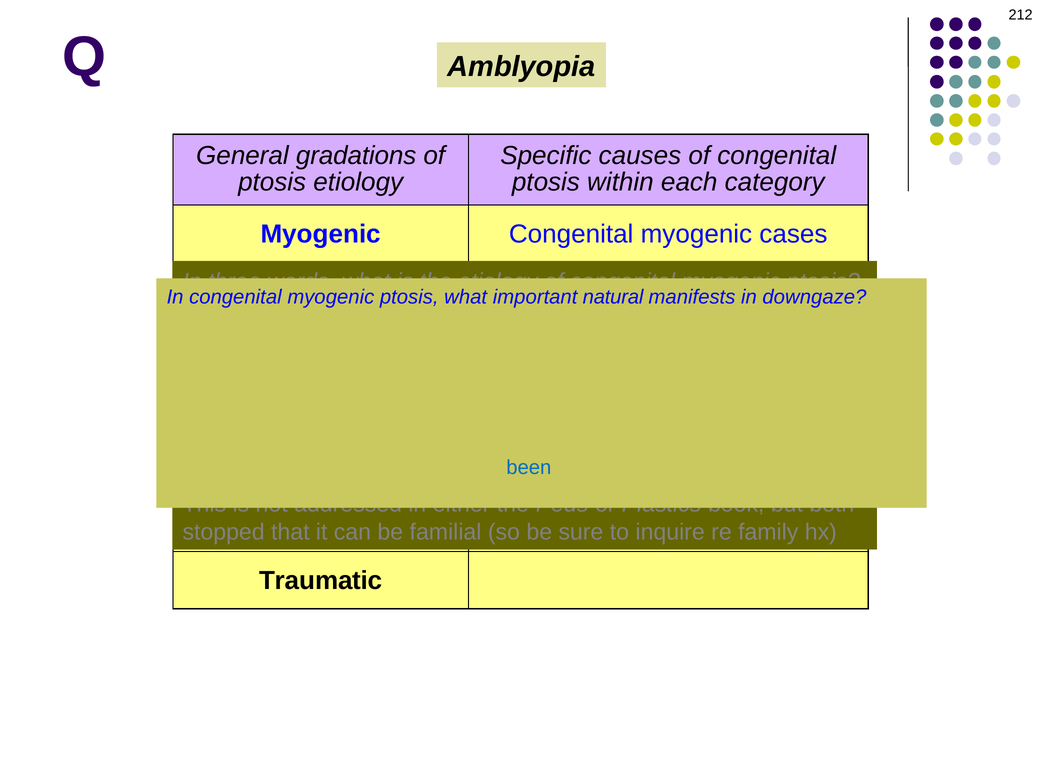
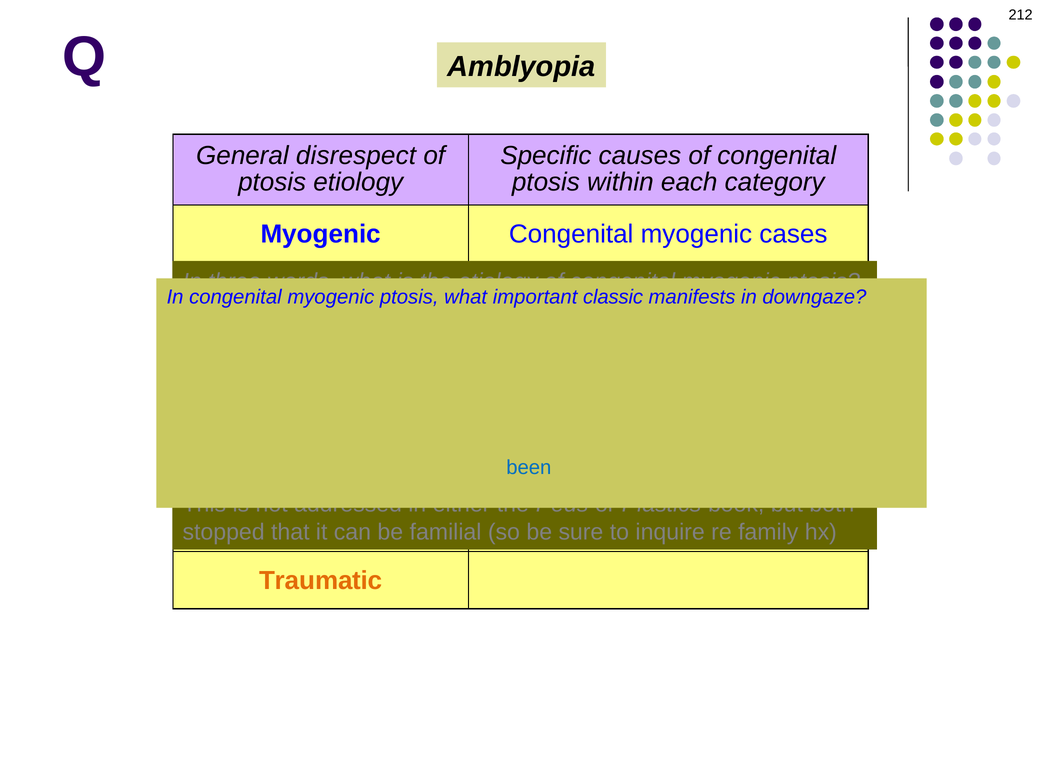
gradations: gradations -> disrespect
natural: natural -> classic
Traumatic colour: black -> orange
